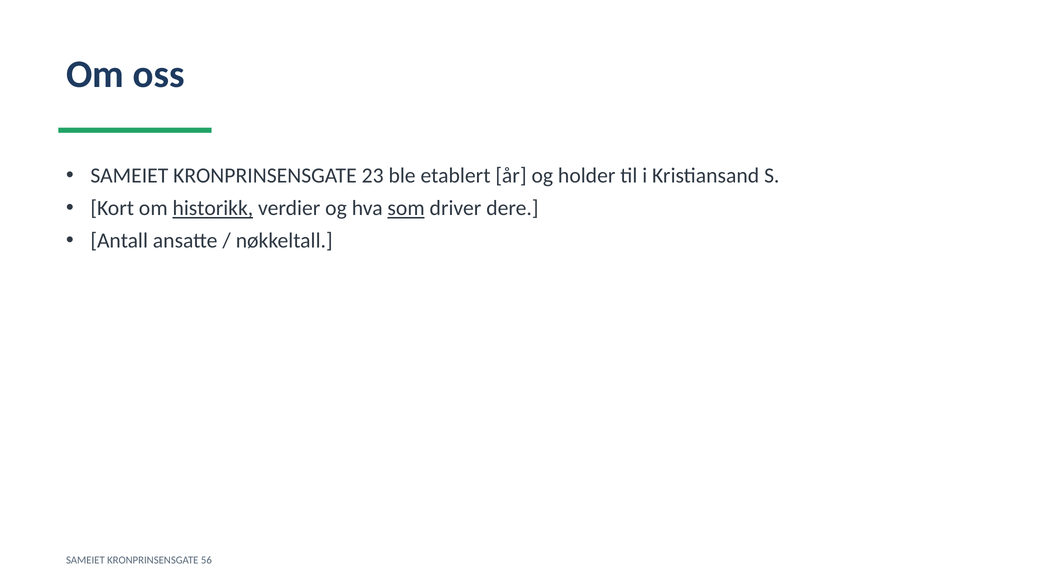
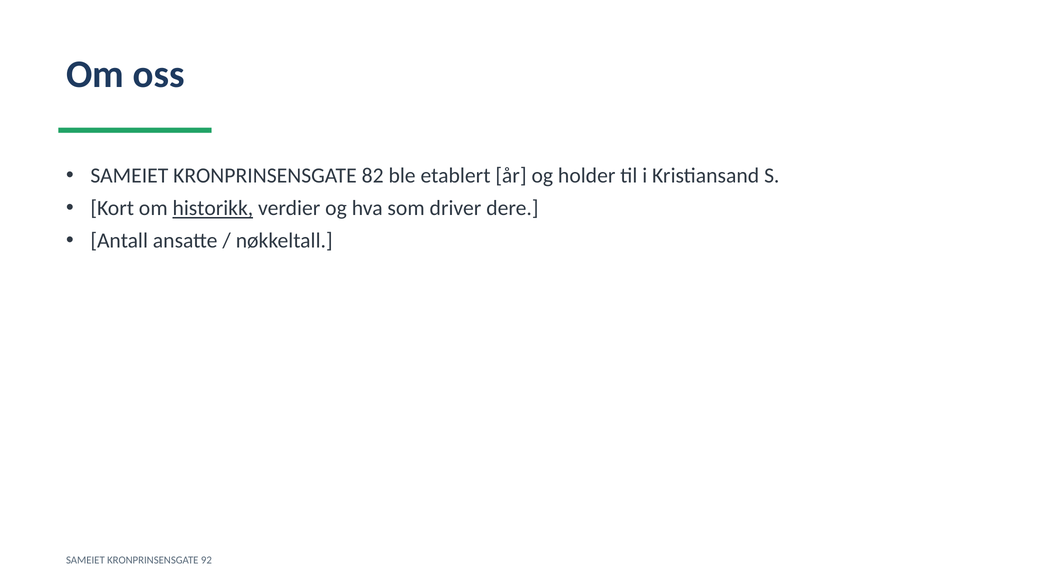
23: 23 -> 82
som underline: present -> none
56: 56 -> 92
